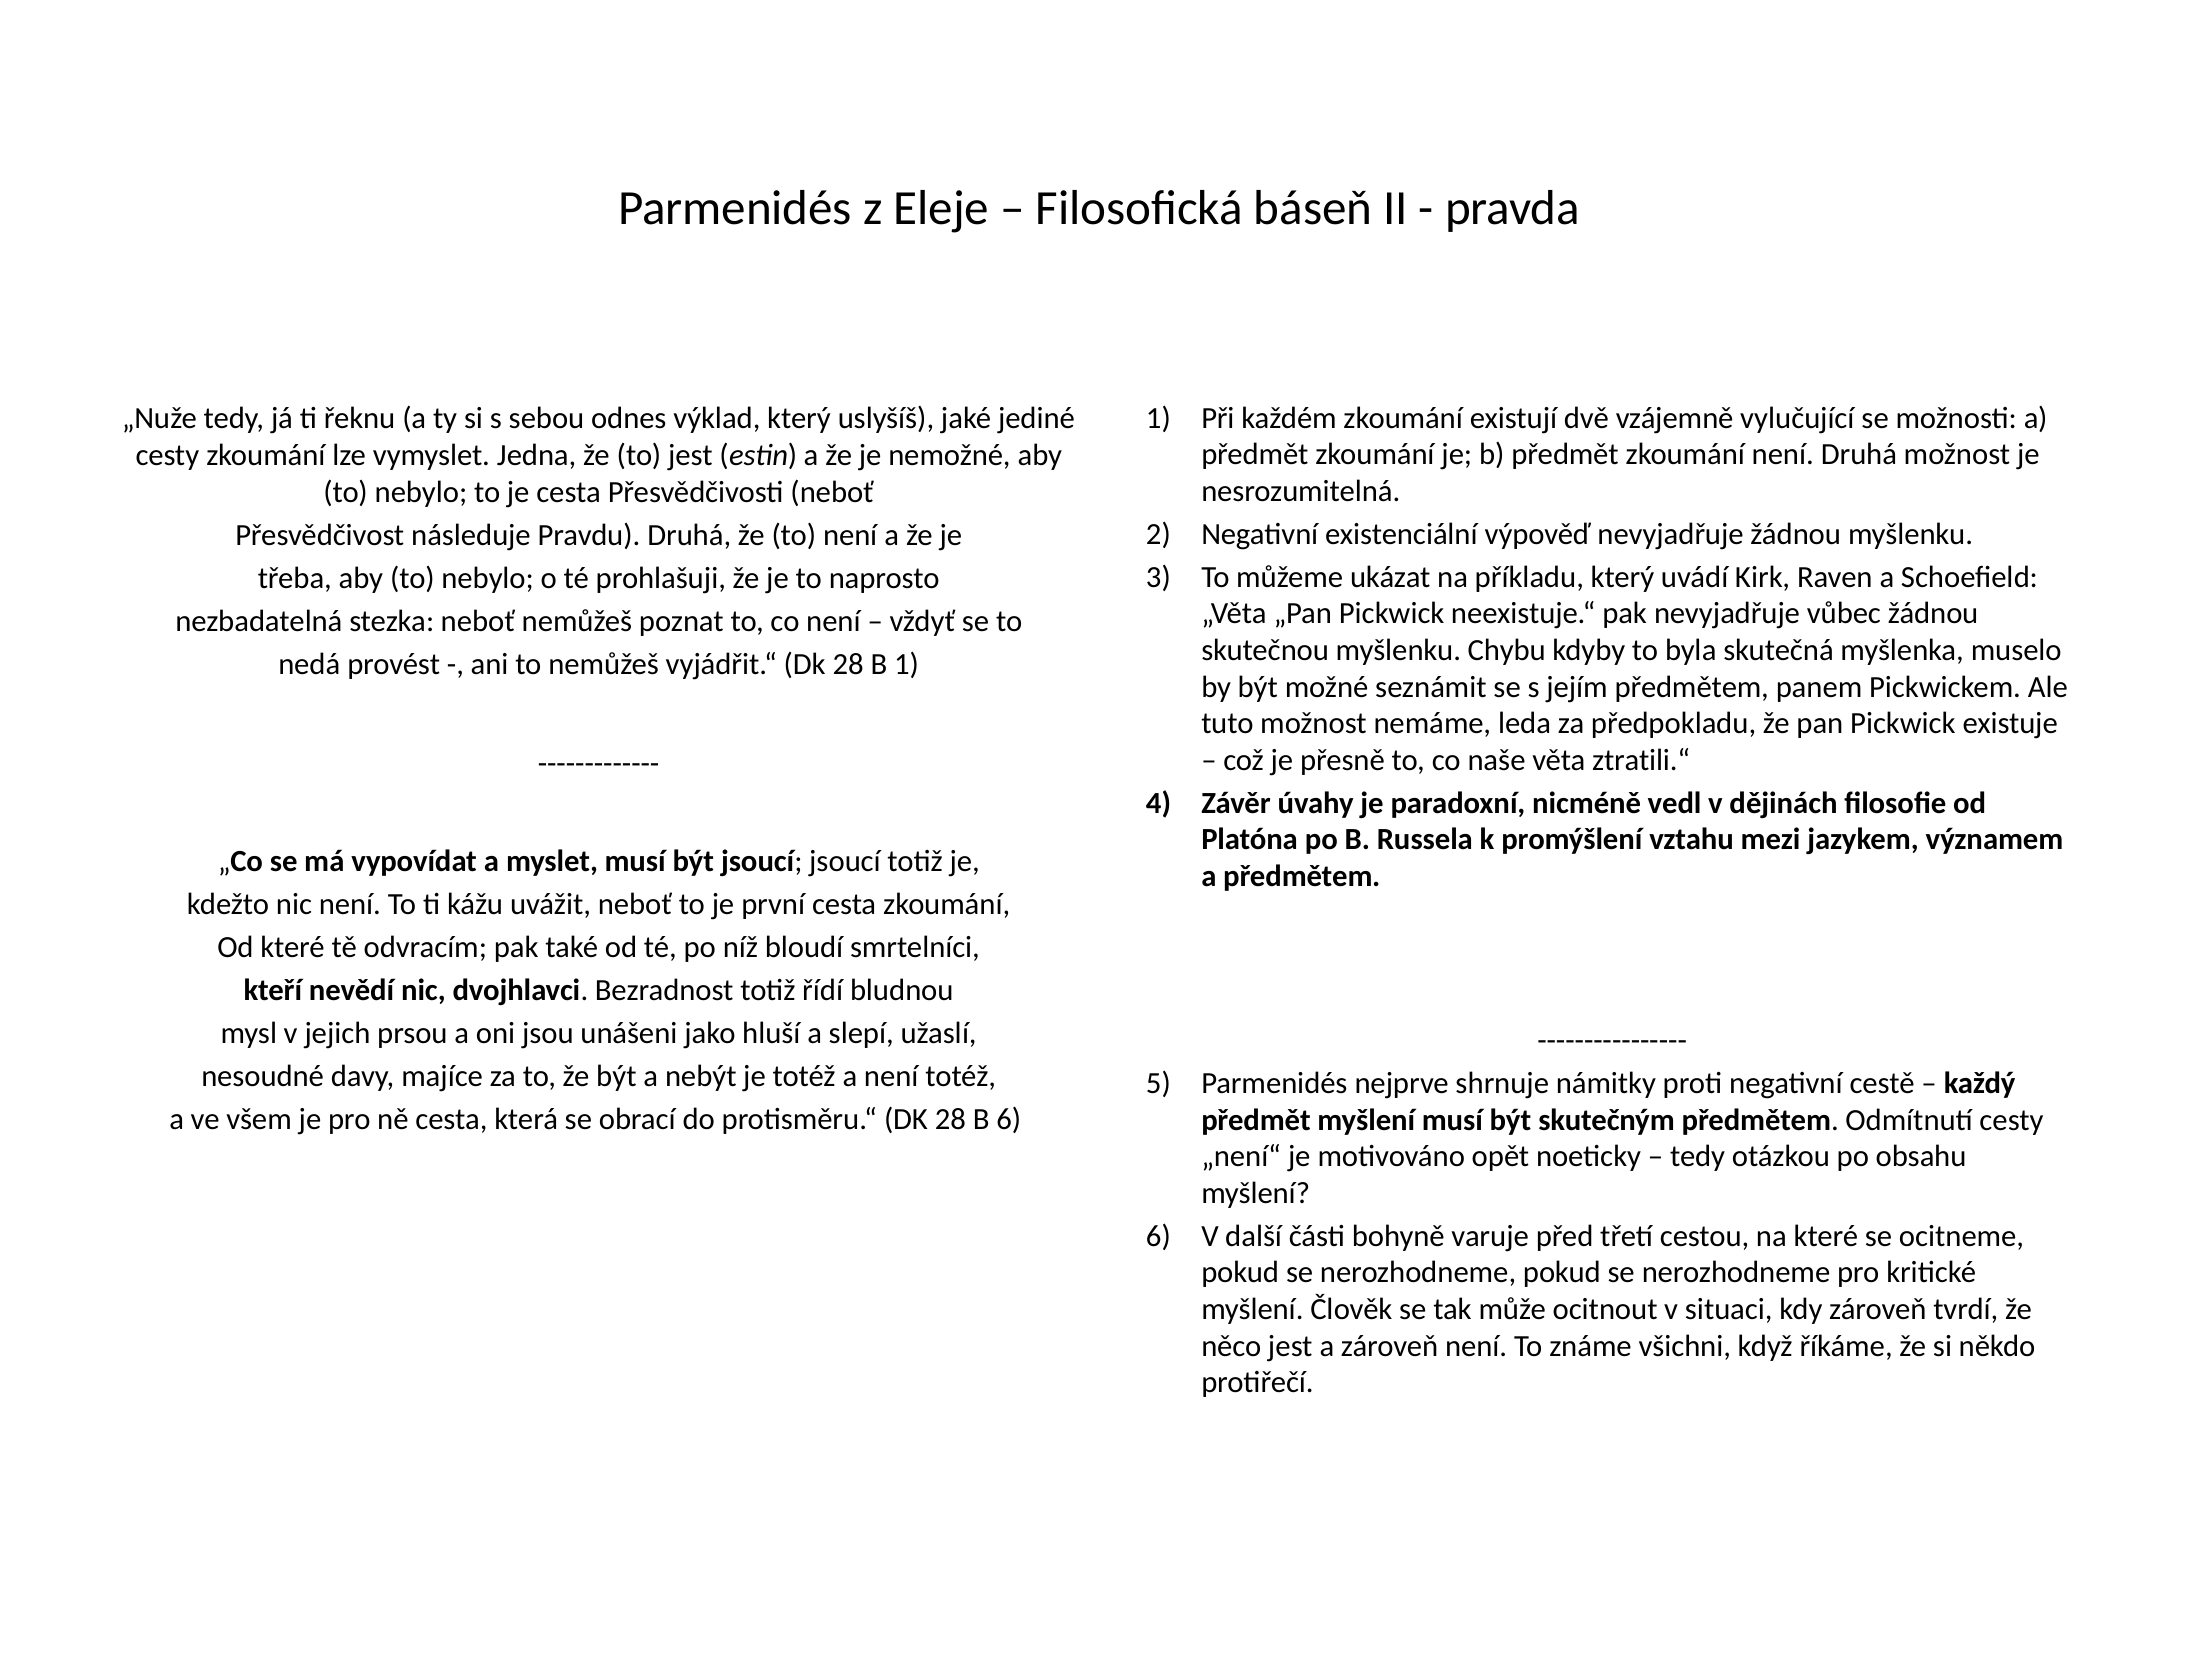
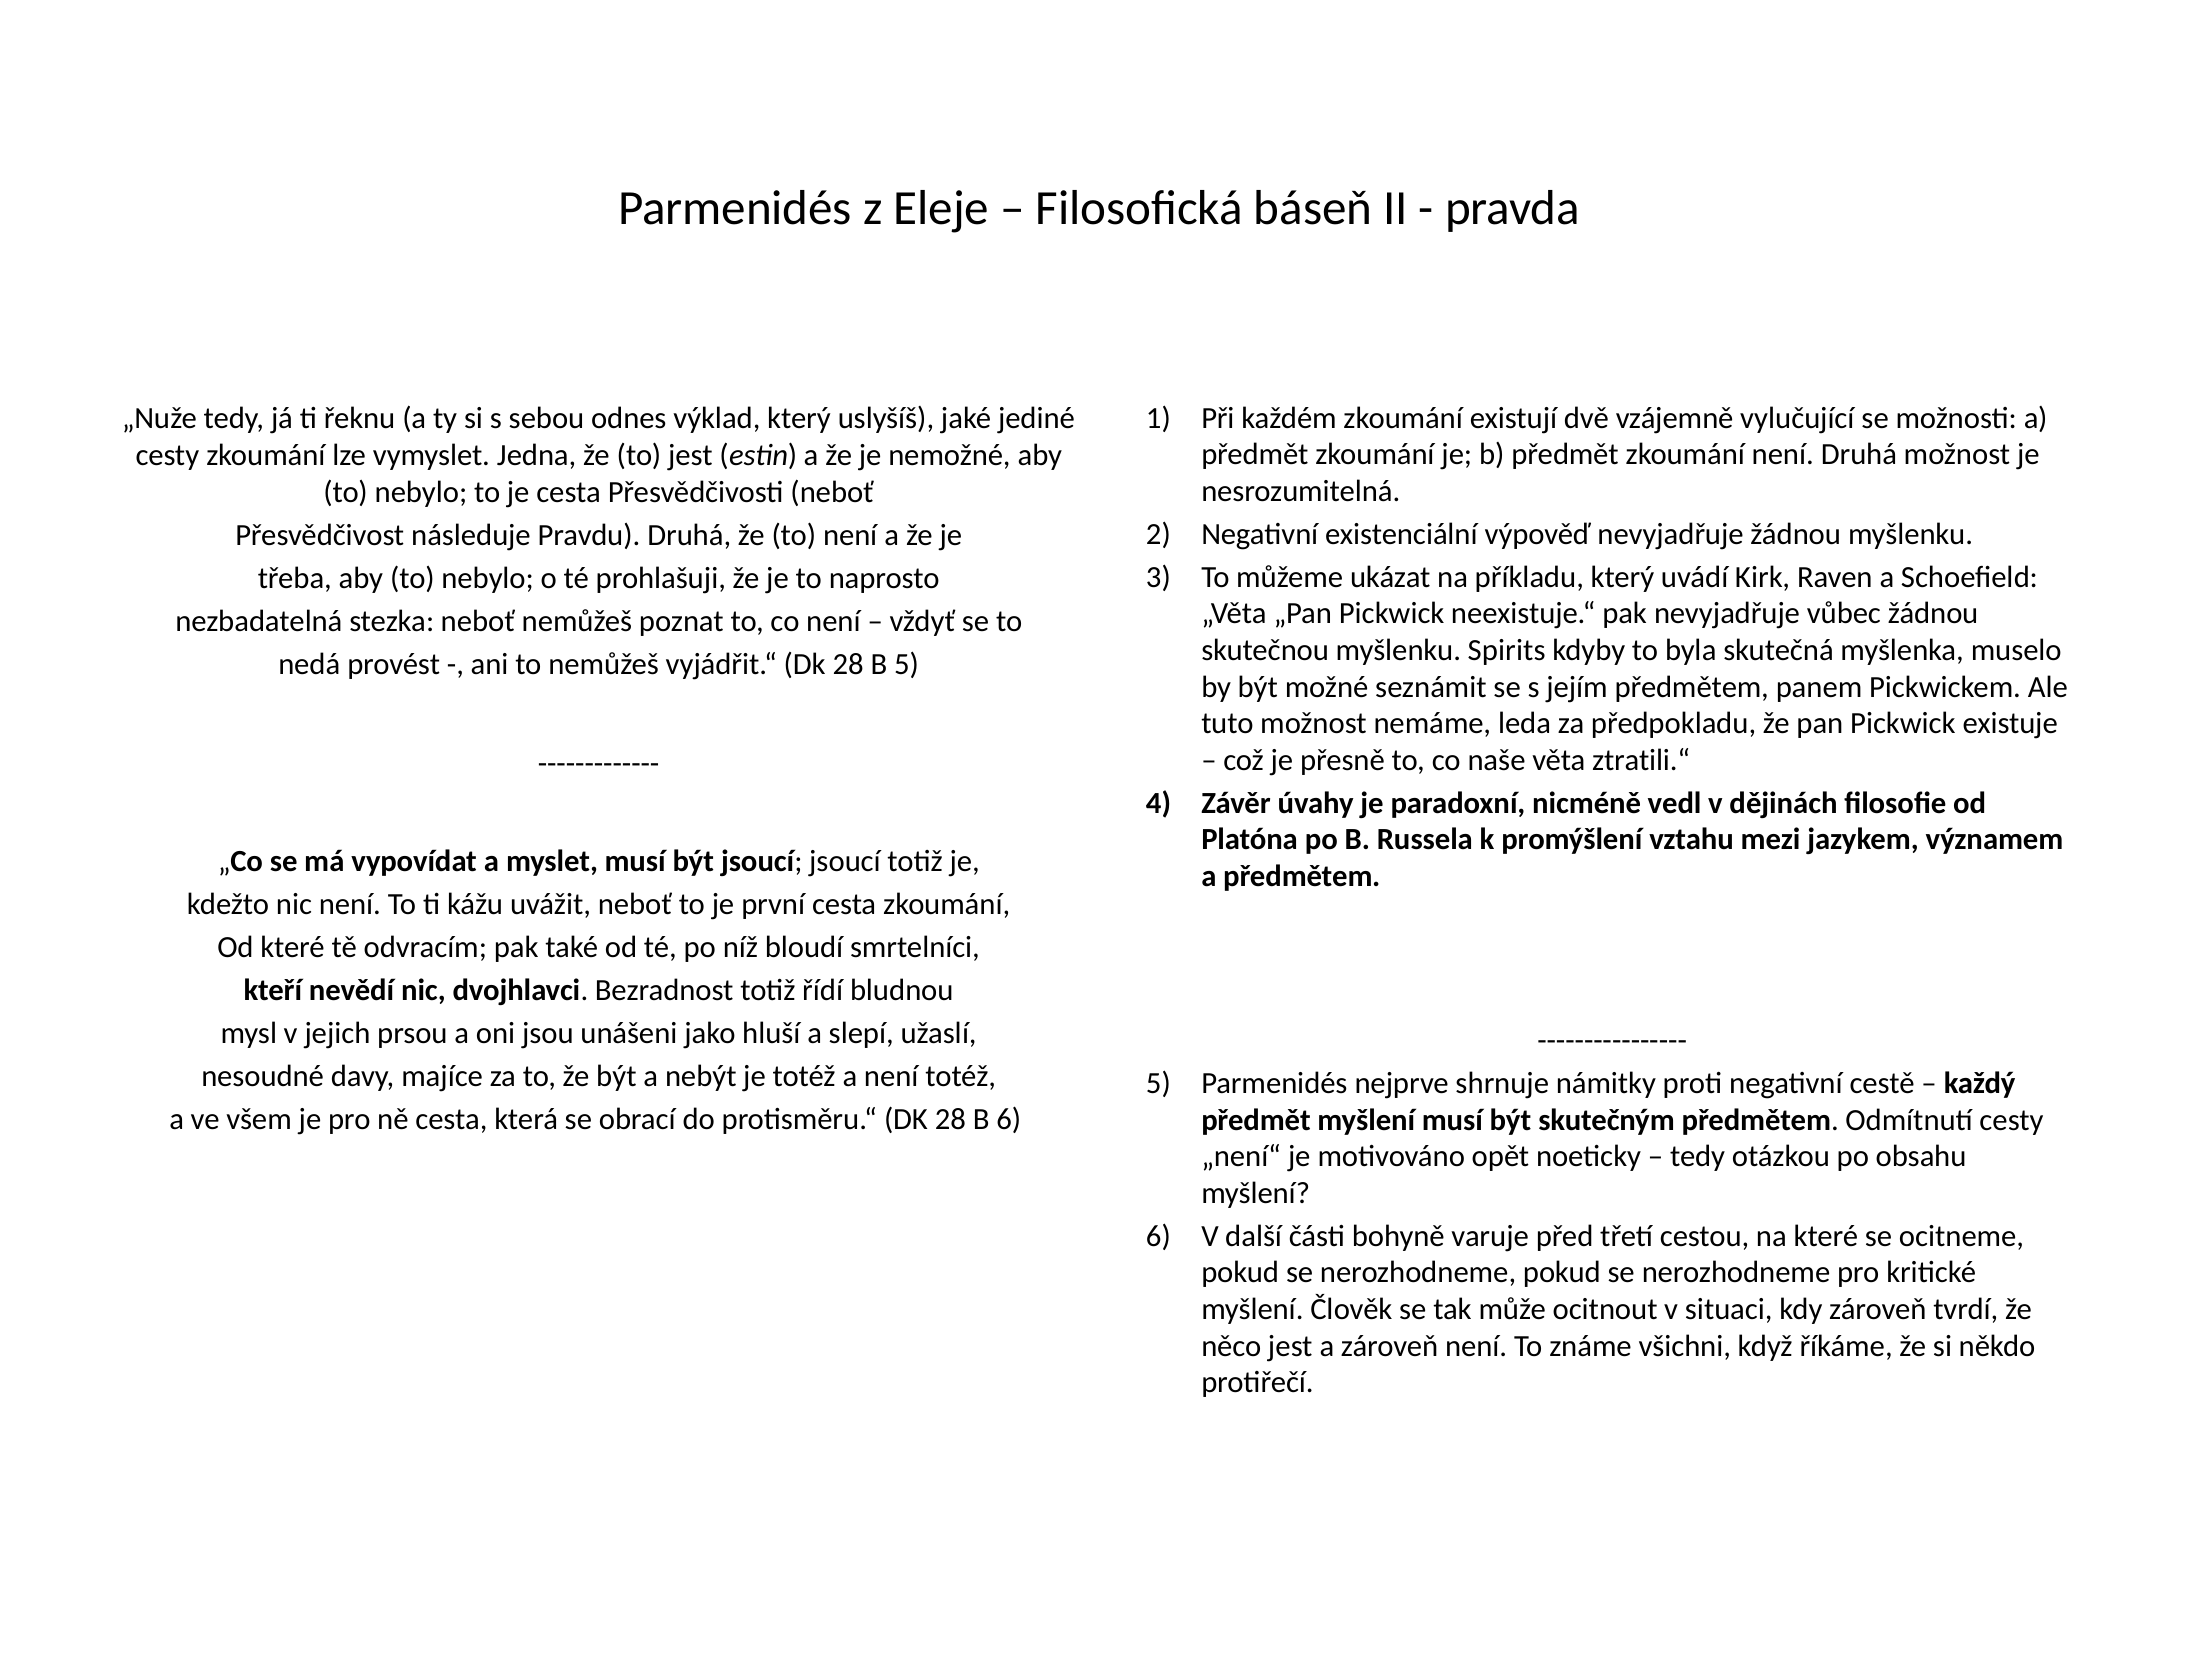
Chybu: Chybu -> Spirits
B 1: 1 -> 5
